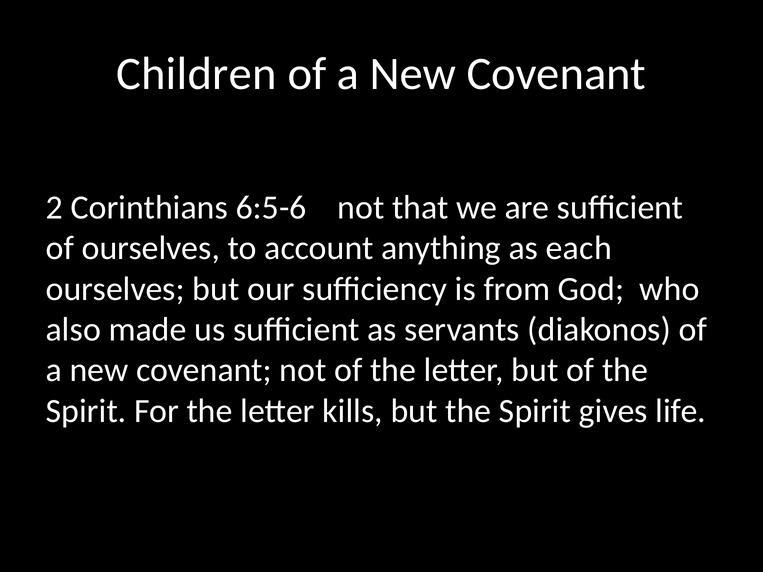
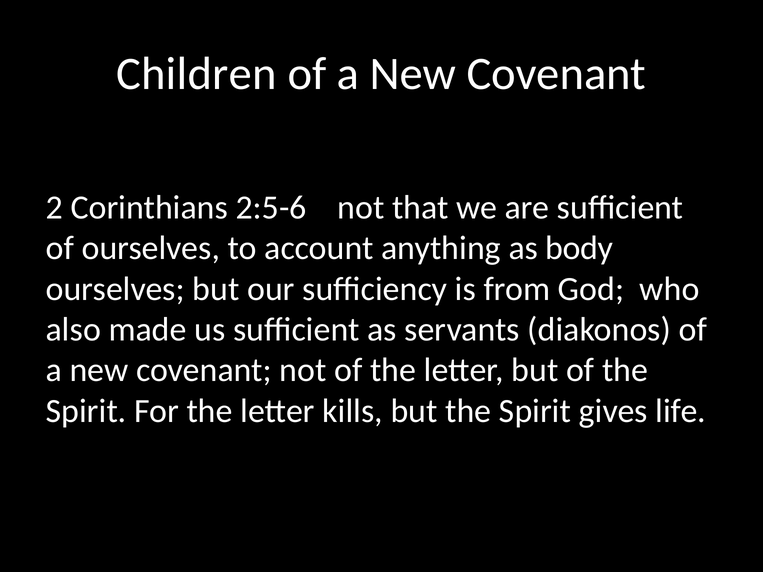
6:5-6: 6:5-6 -> 2:5-6
each: each -> body
